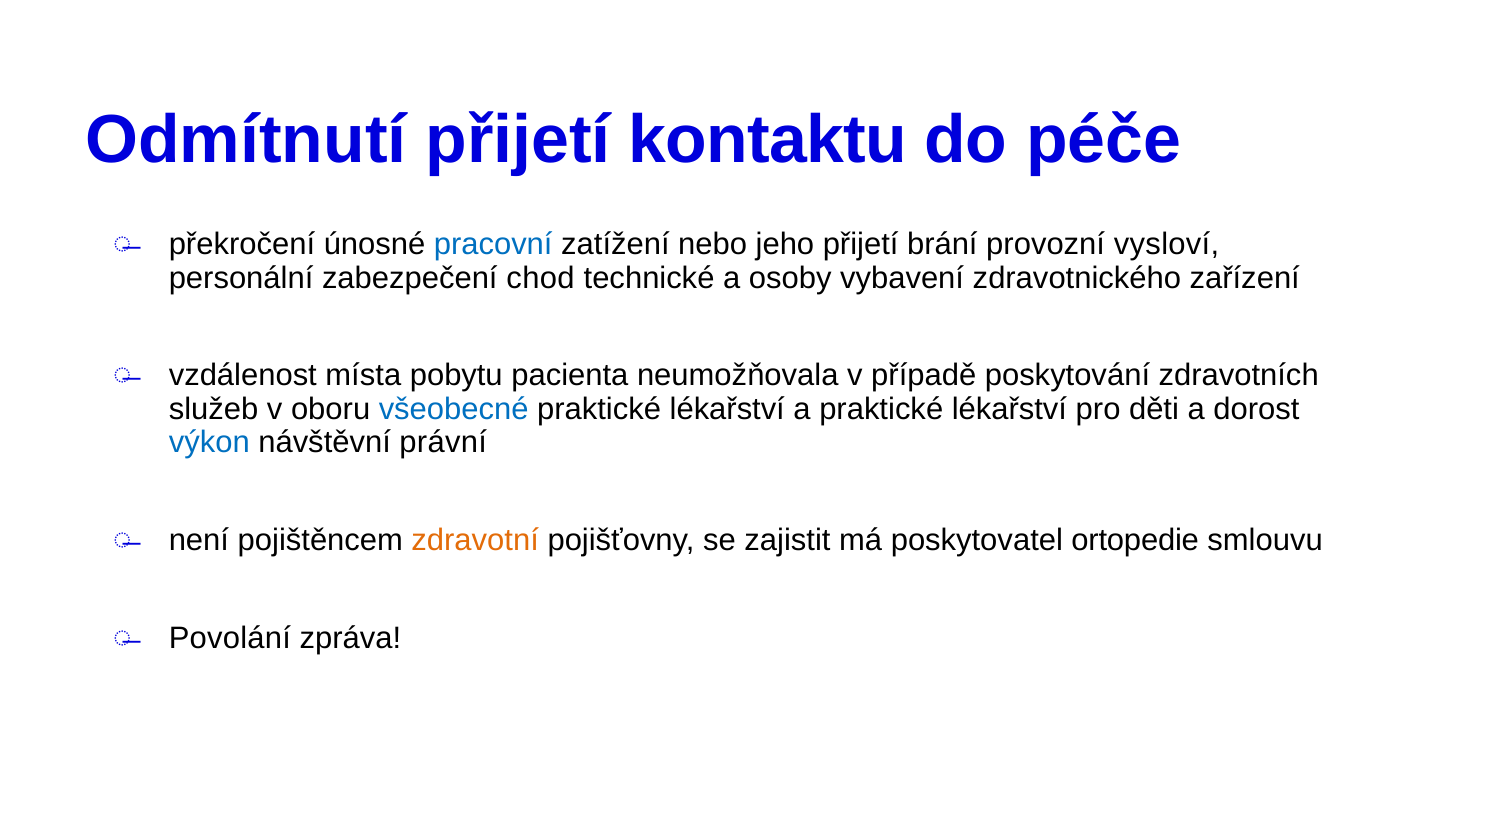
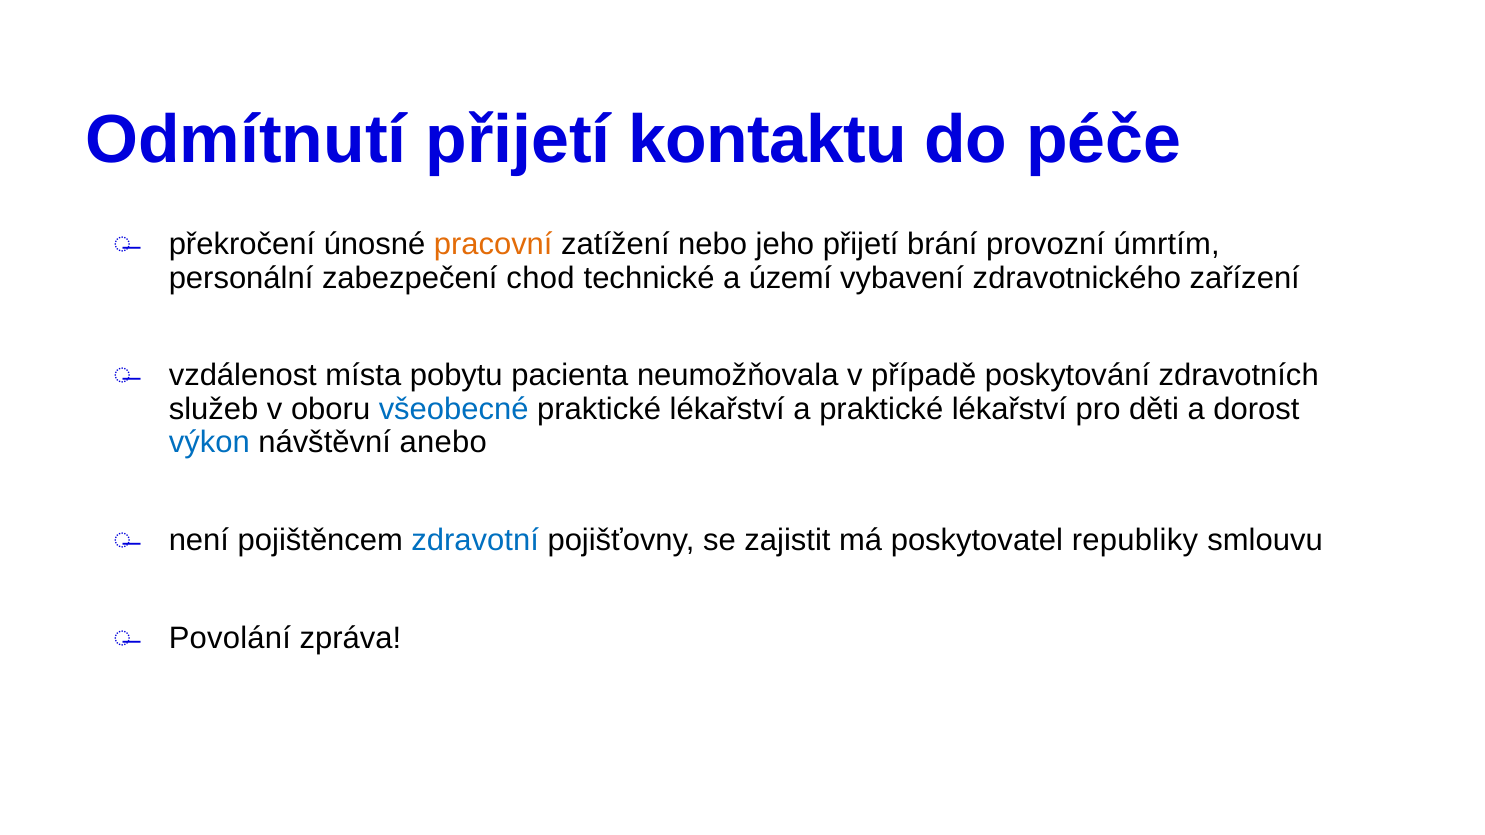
pracovní colour: blue -> orange
vysloví: vysloví -> úmrtím
osoby: osoby -> území
právní: právní -> anebo
zdravotní colour: orange -> blue
ortopedie: ortopedie -> republiky
